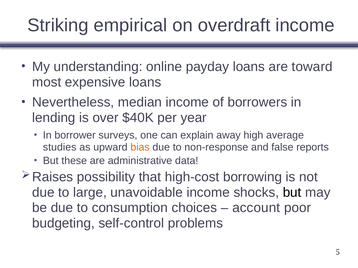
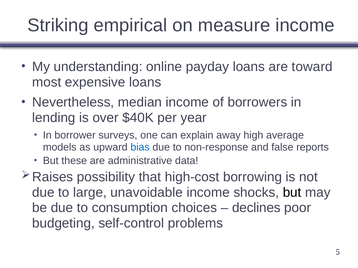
overdraft: overdraft -> measure
studies: studies -> models
bias colour: orange -> blue
account: account -> declines
